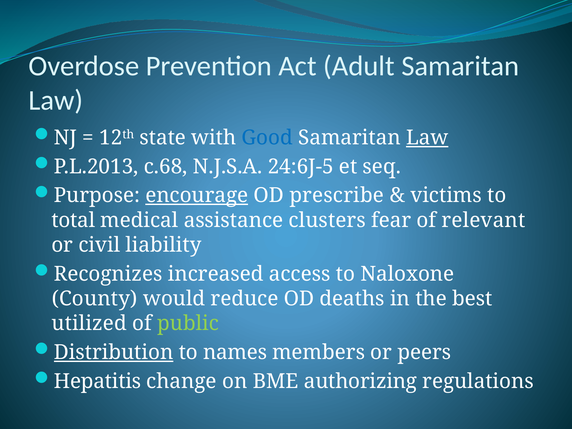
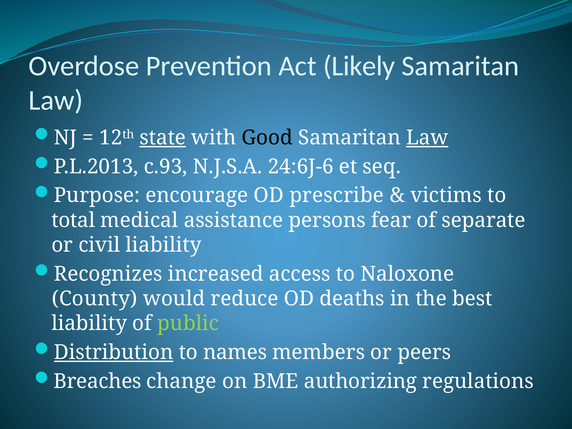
Adult: Adult -> Likely
state underline: none -> present
Good colour: blue -> black
c.68: c.68 -> c.93
24:6J-5: 24:6J-5 -> 24:6J-6
encourage underline: present -> none
clusters: clusters -> persons
relevant: relevant -> separate
utilized at (89, 323): utilized -> liability
Hepatitis: Hepatitis -> Breaches
